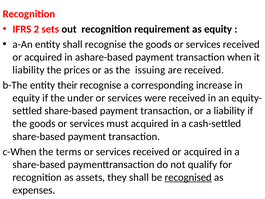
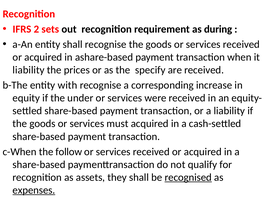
as equity: equity -> during
issuing: issuing -> specify
their: their -> with
terms: terms -> follow
expenses underline: none -> present
